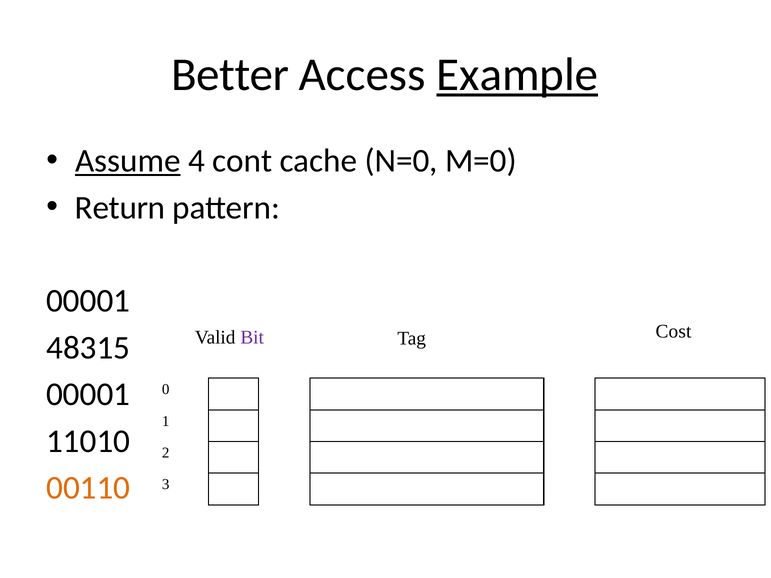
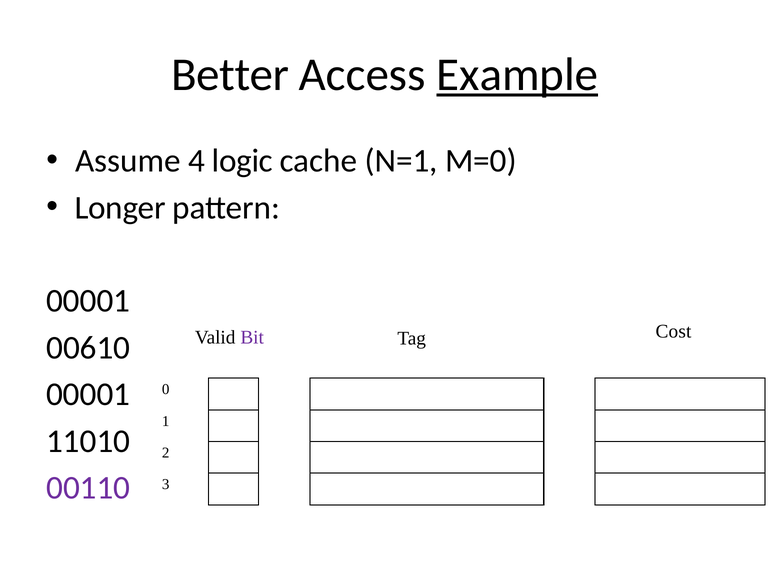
Assume underline: present -> none
cont: cont -> logic
N=0: N=0 -> N=1
Return: Return -> Longer
48315: 48315 -> 00610
00110 colour: orange -> purple
